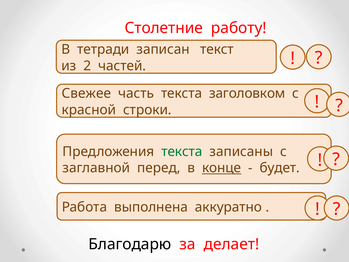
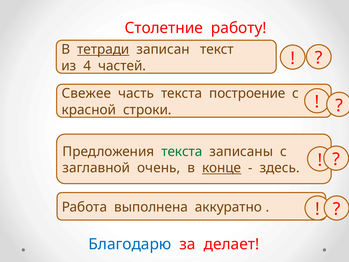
тетради underline: none -> present
2: 2 -> 4
заголовком: заголовком -> построение
перед: перед -> очень
будет: будет -> здесь
Благодарю colour: black -> blue
